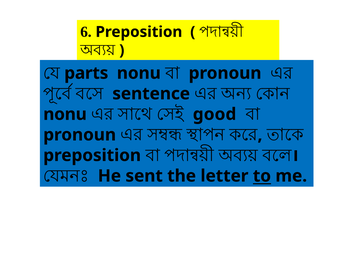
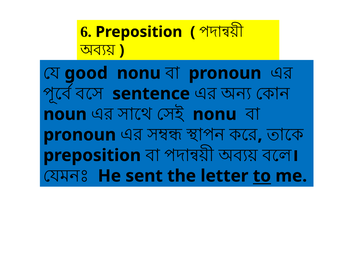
parts: parts -> good
nonu at (65, 114): nonu -> noun
good at (215, 114): good -> nonu
